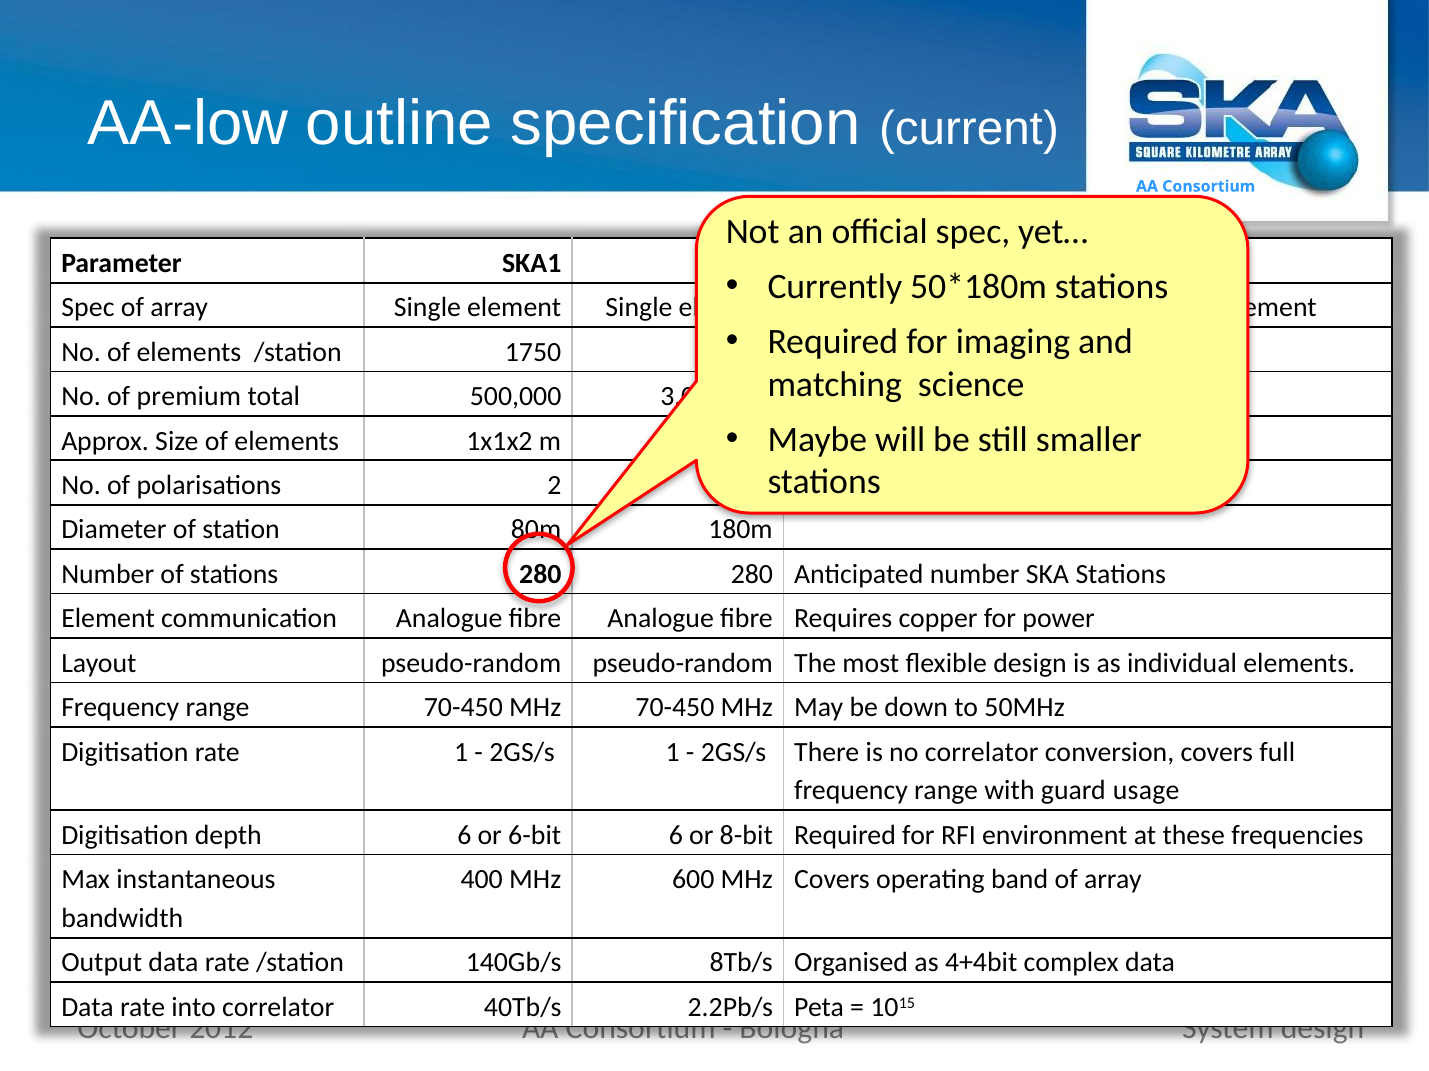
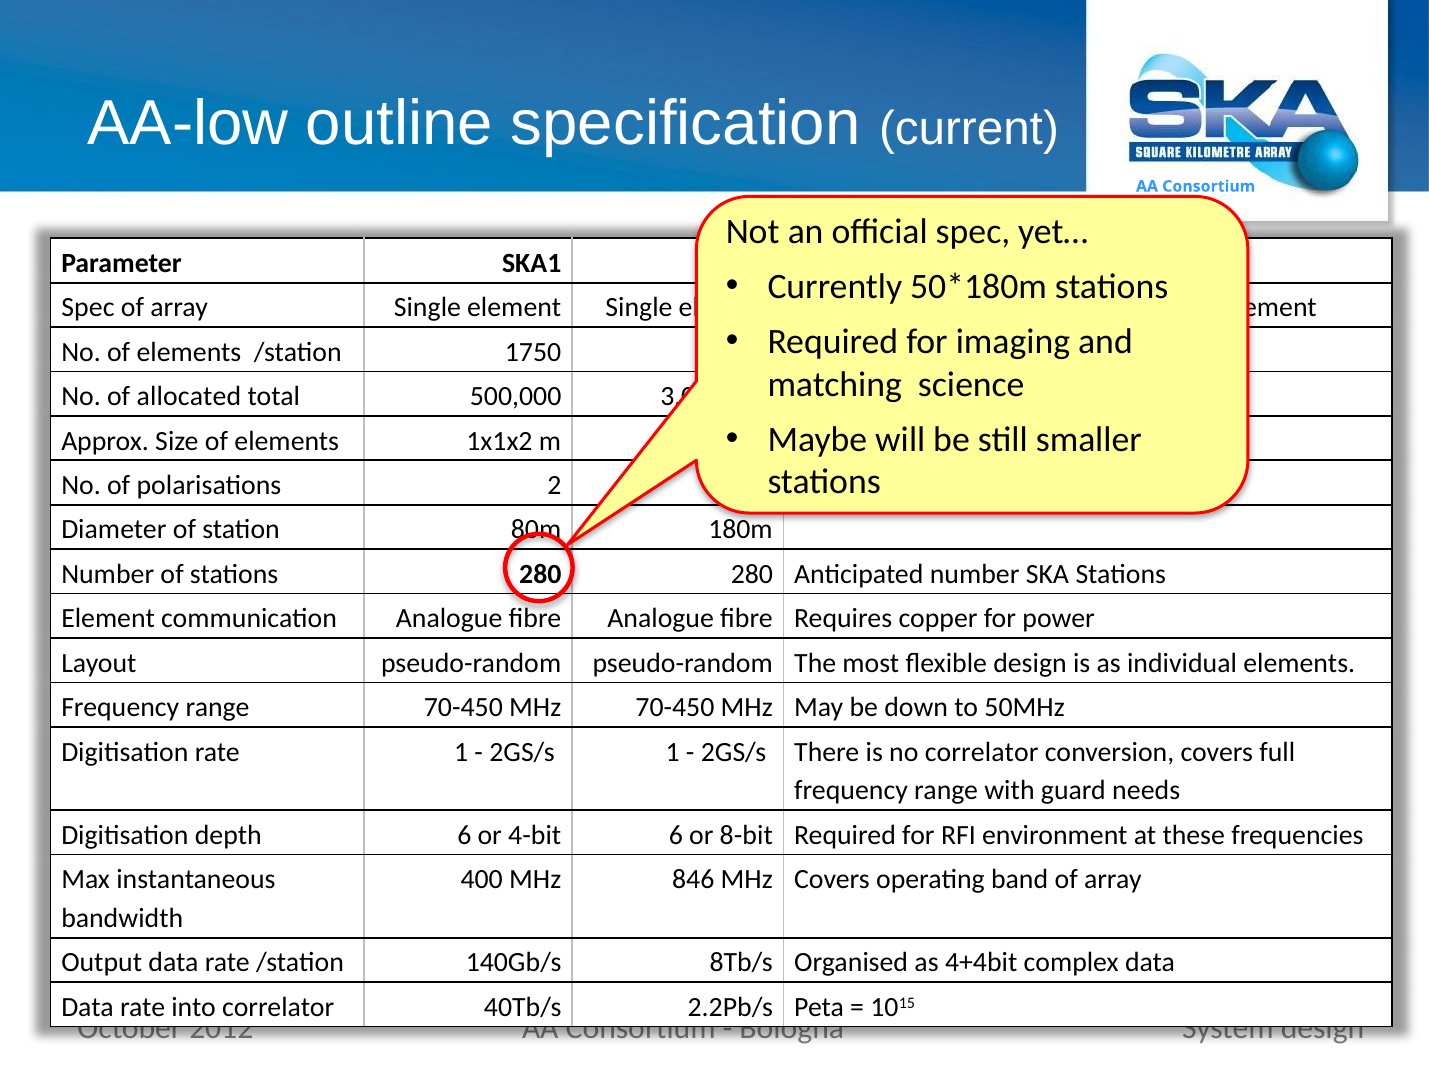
premium: premium -> allocated
usage: usage -> needs
6-bit: 6-bit -> 4-bit
600: 600 -> 846
